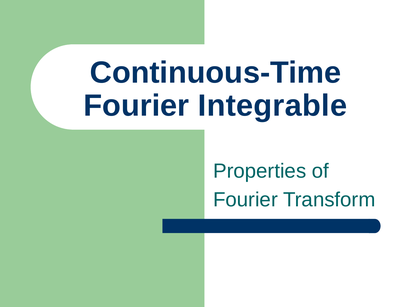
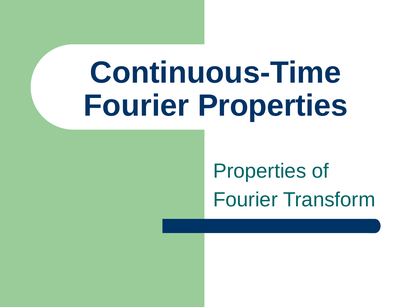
Fourier Integrable: Integrable -> Properties
